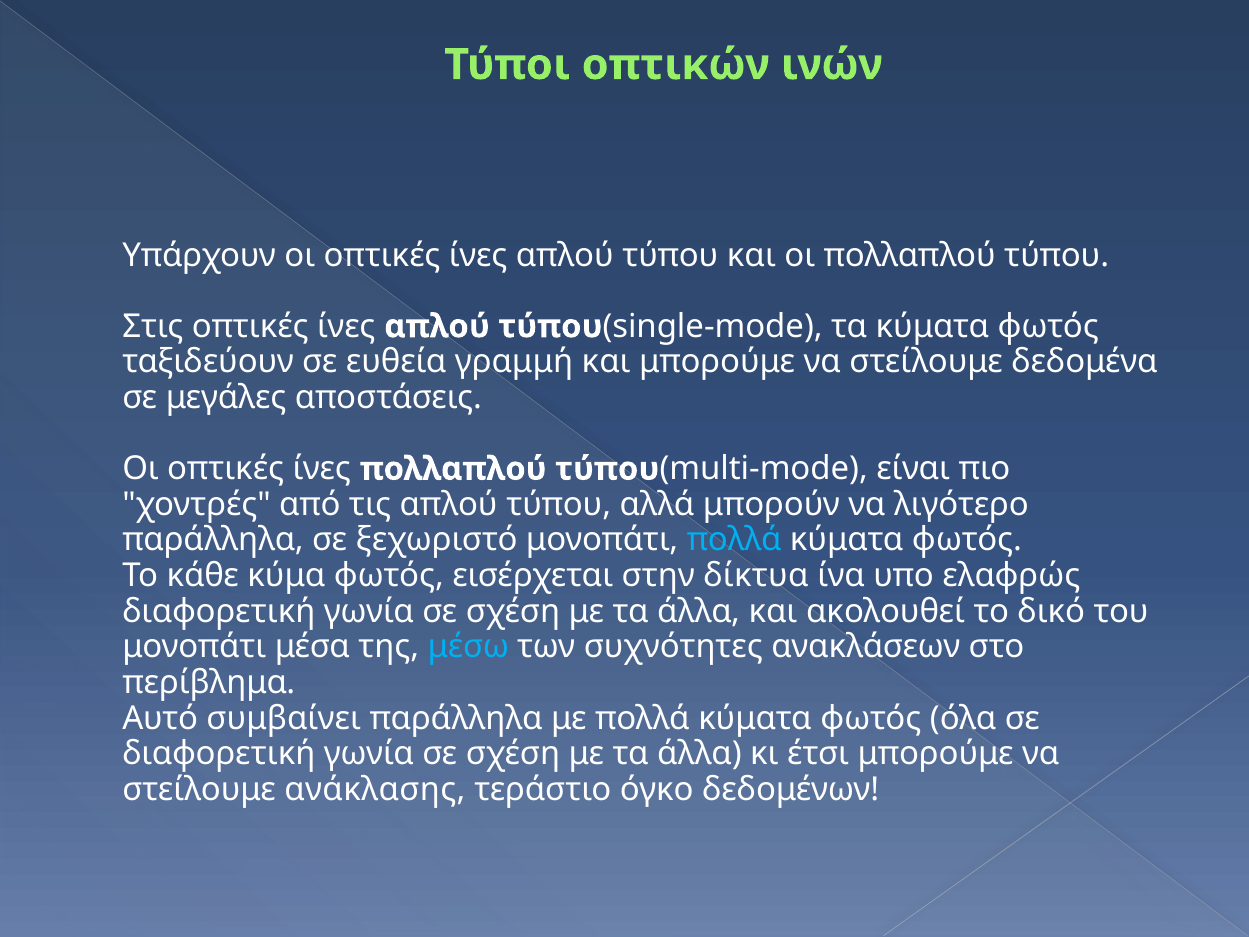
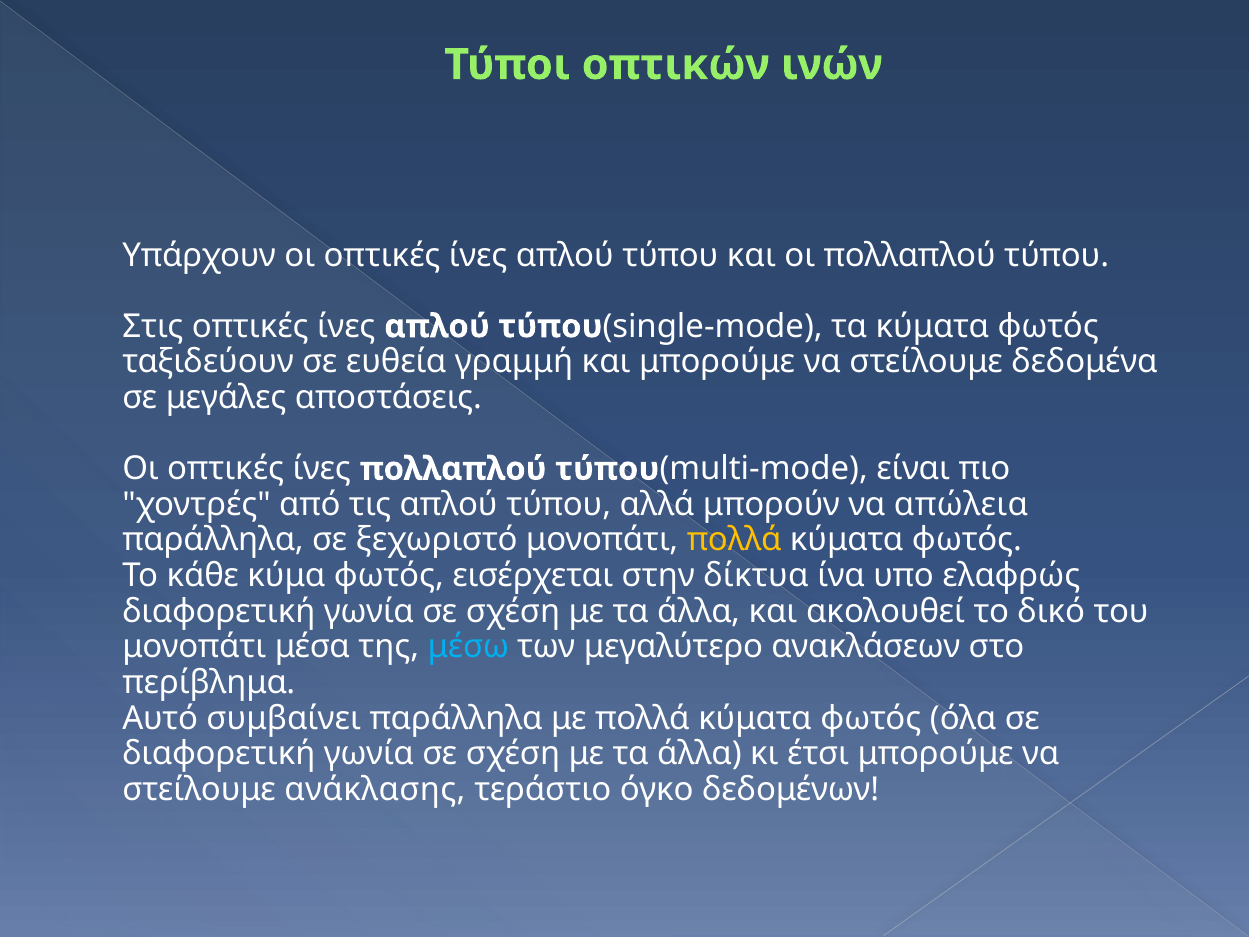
λιγότερο: λιγότερο -> απώλεια
πολλά at (734, 540) colour: light blue -> yellow
συχνότητες: συχνότητες -> μεγαλύτερο
